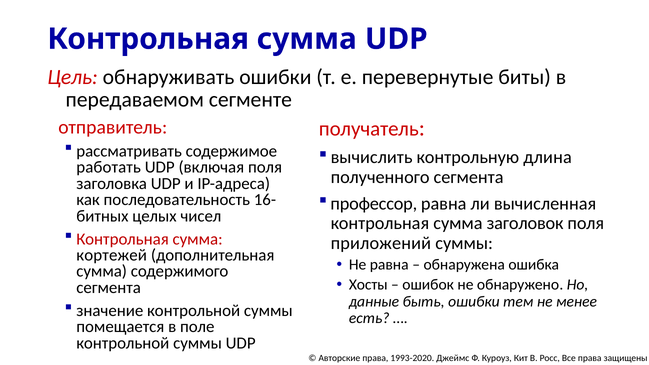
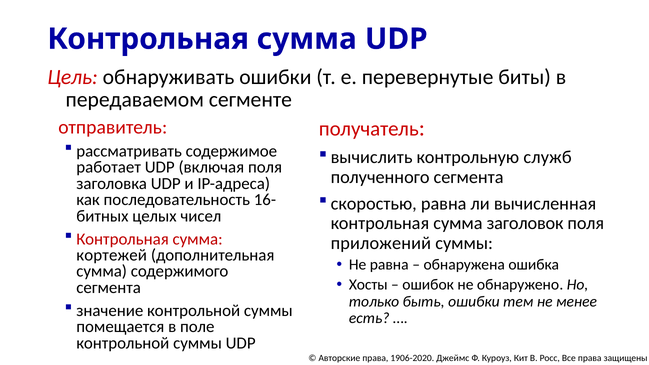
длина: длина -> служб
работать: работать -> работает
профессор: профессор -> скоростью
данные: данные -> только
1993-2020: 1993-2020 -> 1906-2020
